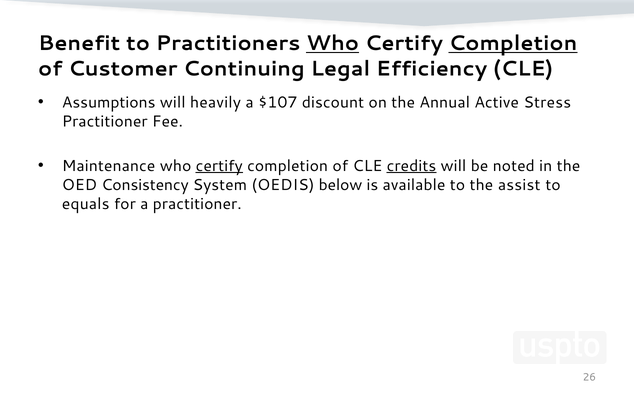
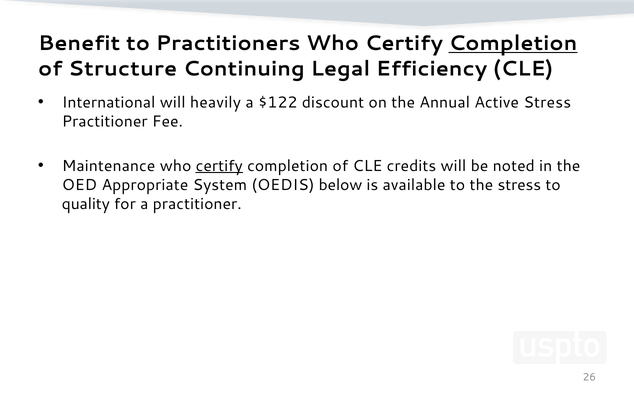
Who at (333, 44) underline: present -> none
Customer: Customer -> Structure
Assumptions: Assumptions -> International
$107: $107 -> $122
credits underline: present -> none
Consistency: Consistency -> Appropriate
the assist: assist -> stress
equals: equals -> quality
